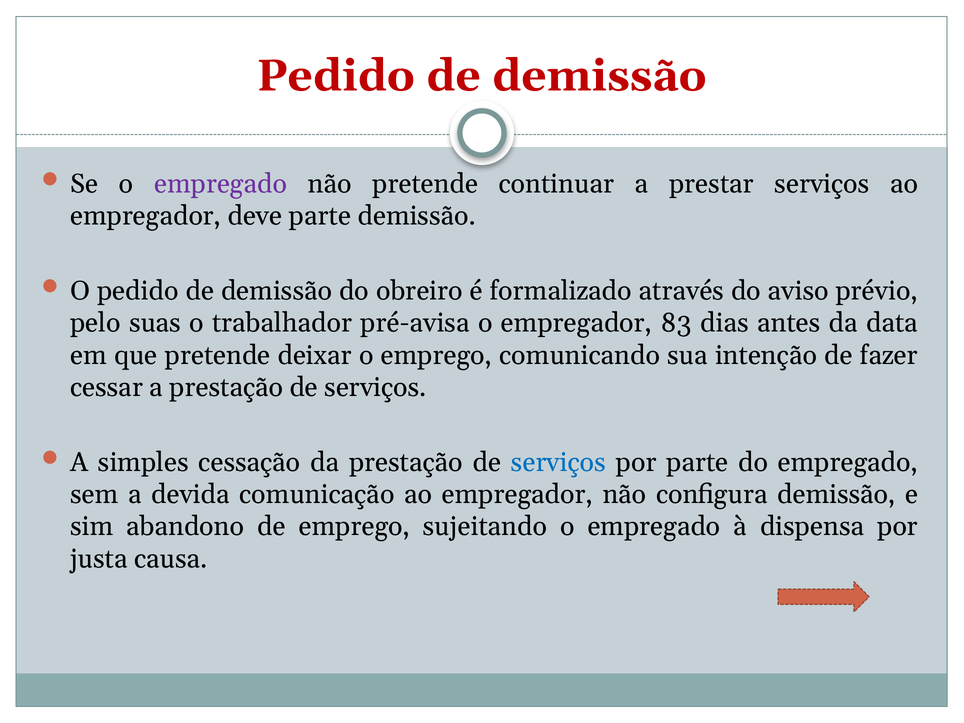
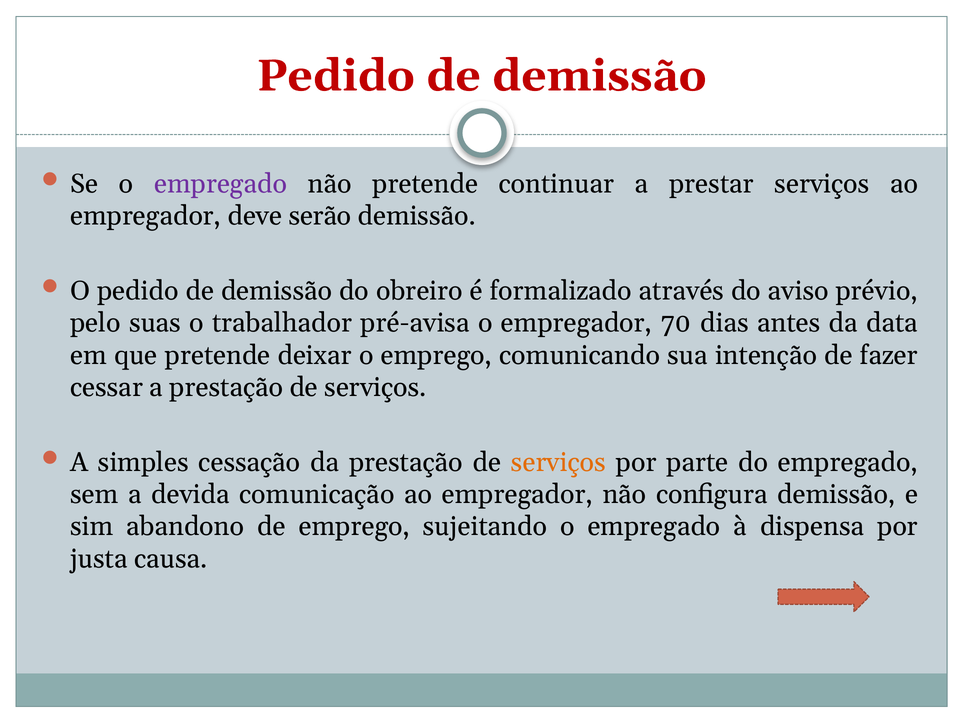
deve parte: parte -> serão
83: 83 -> 70
serviços at (558, 462) colour: blue -> orange
